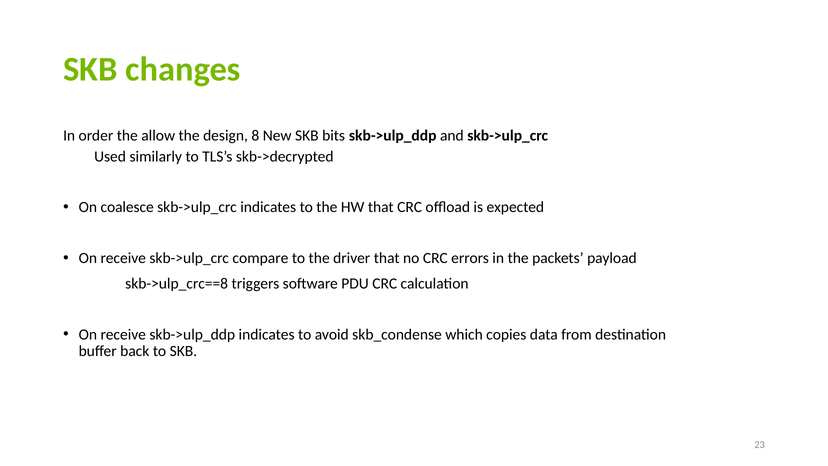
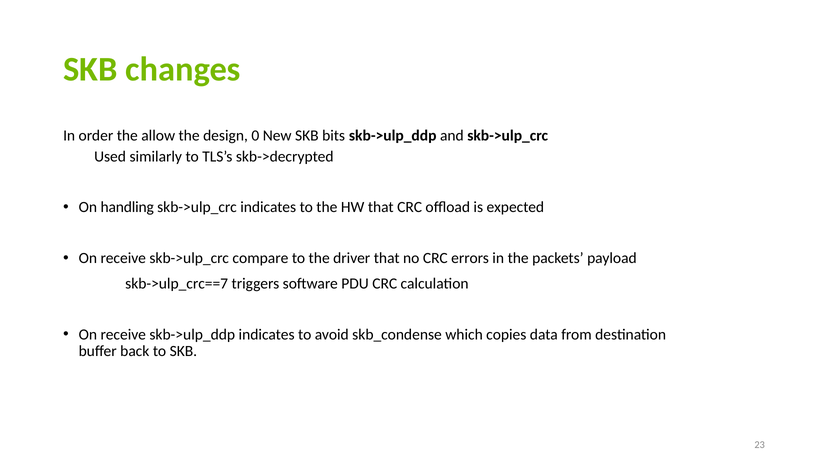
8: 8 -> 0
coalesce: coalesce -> handling
skb->ulp_crc==8: skb->ulp_crc==8 -> skb->ulp_crc==7
